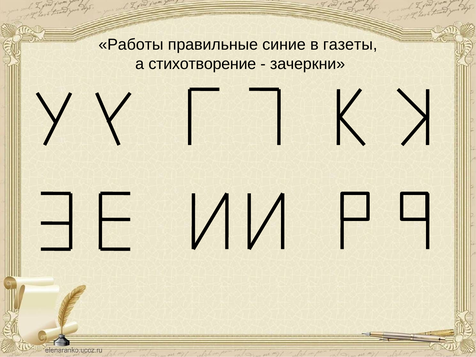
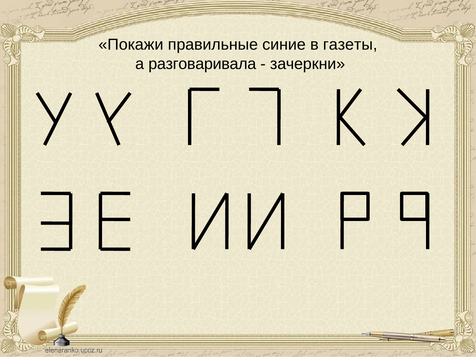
Работы: Работы -> Покажи
стихотворение: стихотворение -> разговаривала
